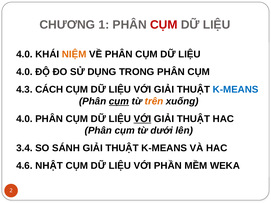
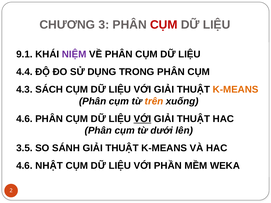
1: 1 -> 3
4.0 at (24, 54): 4.0 -> 9.1
NIỆM colour: orange -> purple
4.0 at (24, 72): 4.0 -> 4.4
CÁCH: CÁCH -> SÁCH
K-MEANS at (236, 90) colour: blue -> orange
cụm at (119, 101) underline: present -> none
4.0 at (24, 119): 4.0 -> 4.6
3.4: 3.4 -> 3.5
